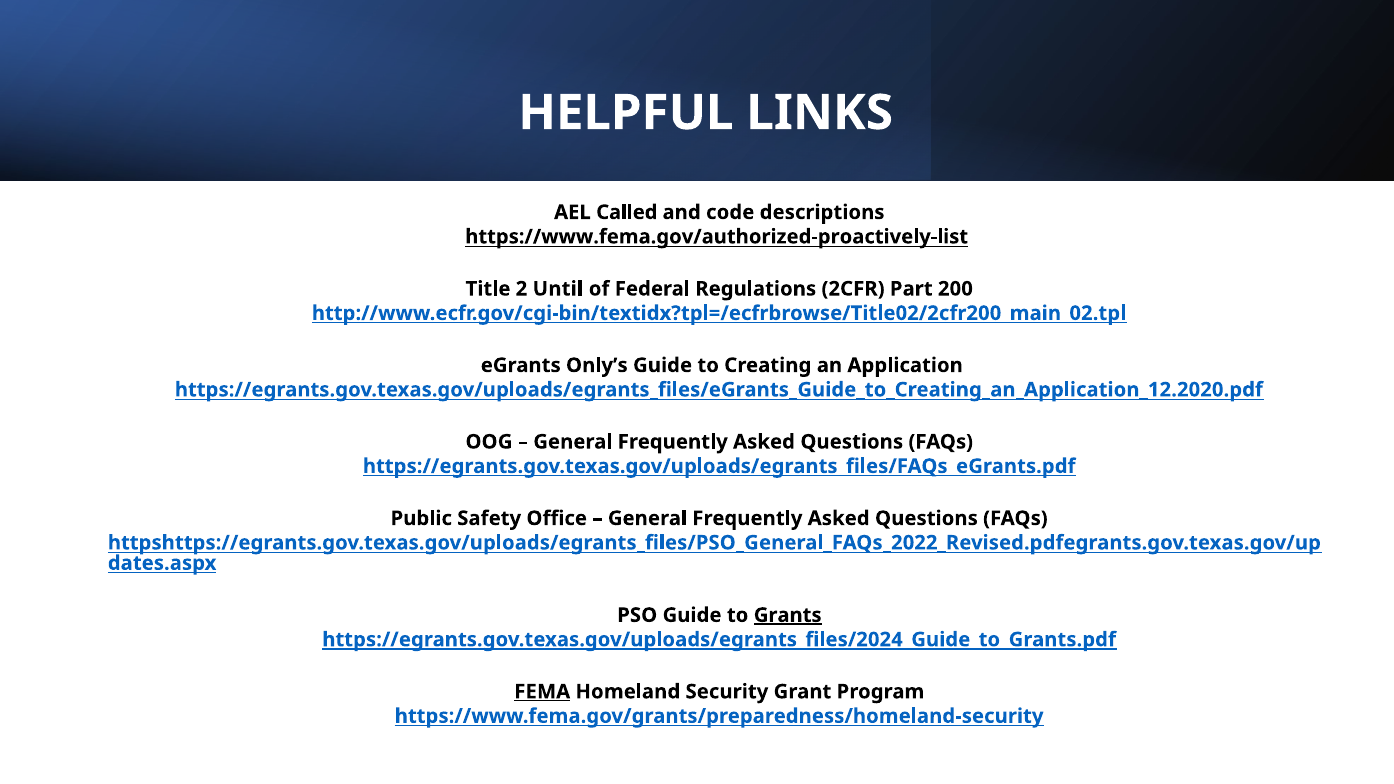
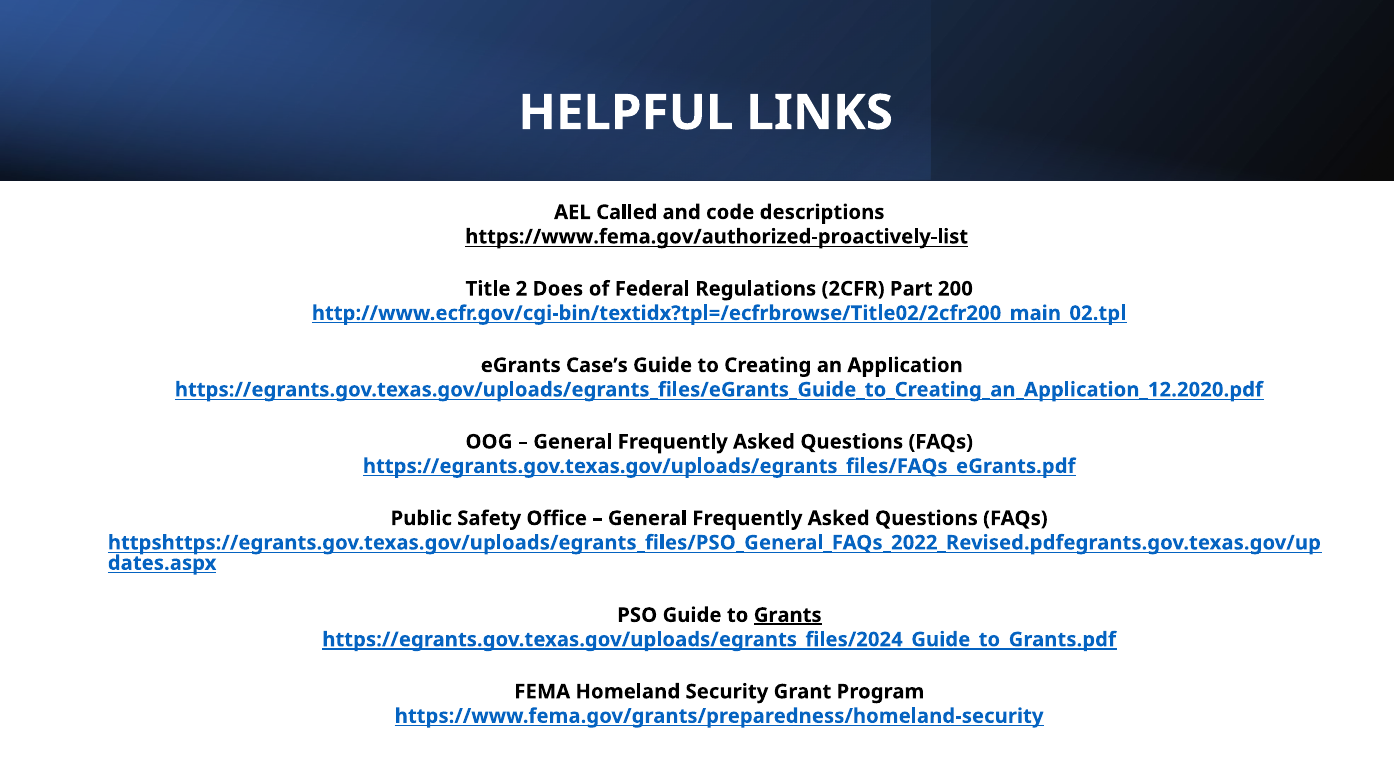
Until: Until -> Does
Only’s: Only’s -> Case’s
FEMA underline: present -> none
